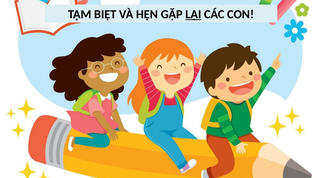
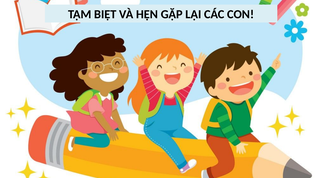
LẠI underline: present -> none
